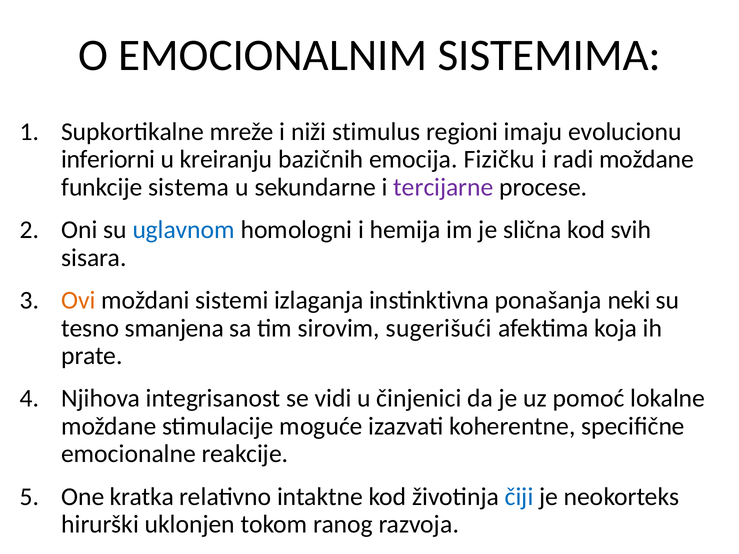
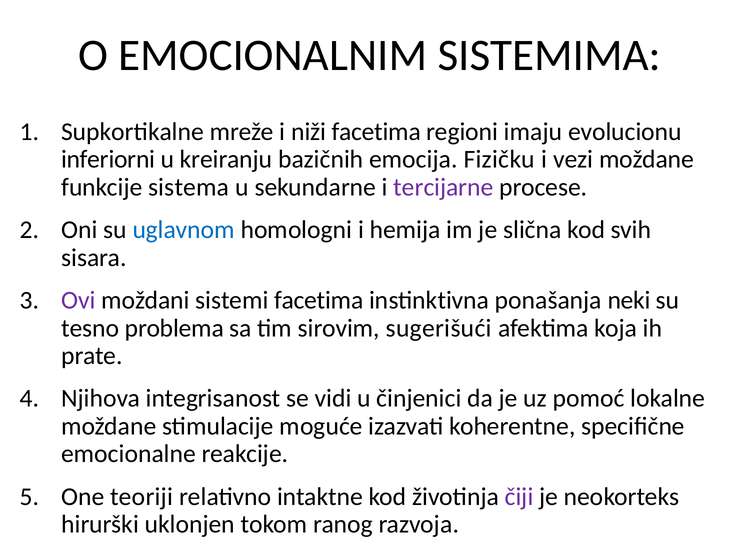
niži stimulus: stimulus -> facetima
radi: radi -> vezi
Ovi colour: orange -> purple
sistemi izlaganja: izlaganja -> facetima
smanjena: smanjena -> problema
kratka: kratka -> teoriji
čiji colour: blue -> purple
